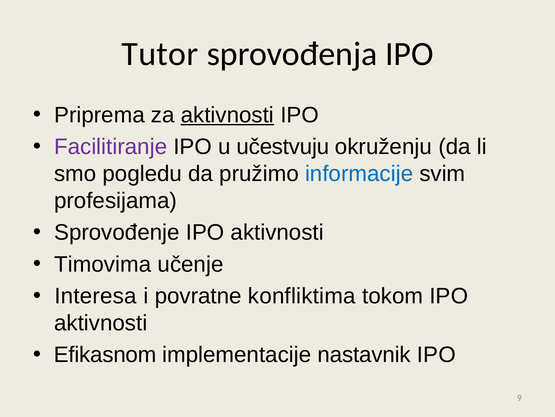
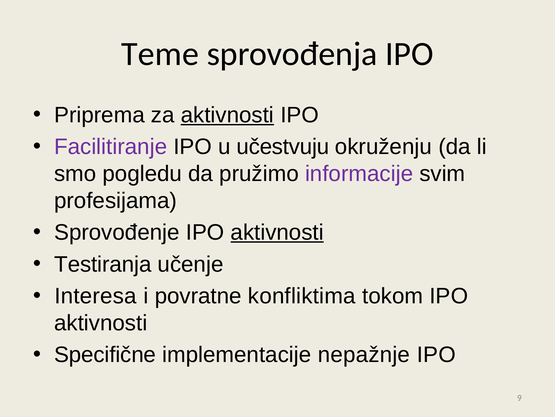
Tutor: Tutor -> Teme
informacije colour: blue -> purple
aktivnosti at (277, 232) underline: none -> present
Timovima: Timovima -> Testiranja
Efikasnom: Efikasnom -> Specifične
nastavnik: nastavnik -> nepažnje
